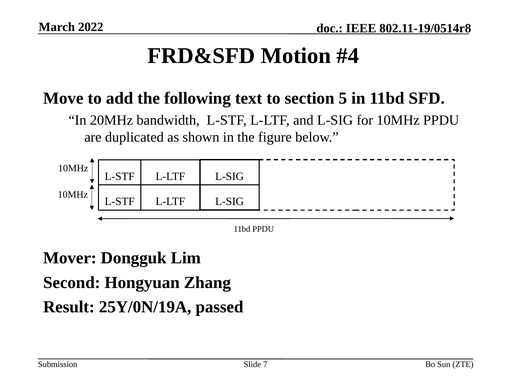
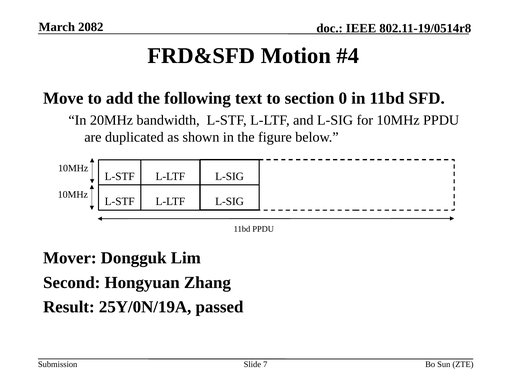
2022: 2022 -> 2082
5: 5 -> 0
